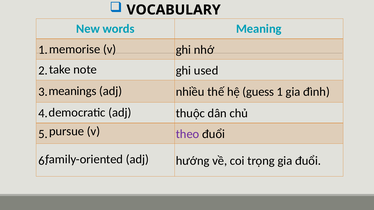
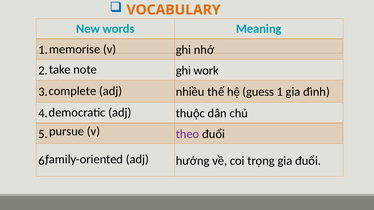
VOCABULARY colour: black -> orange
used: used -> work
meanings: meanings -> complete
